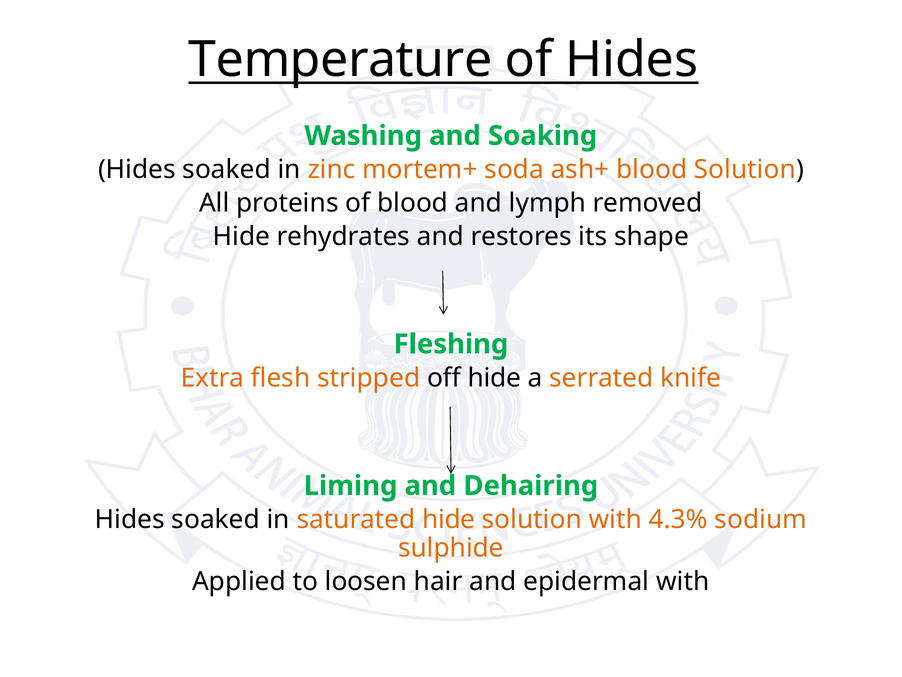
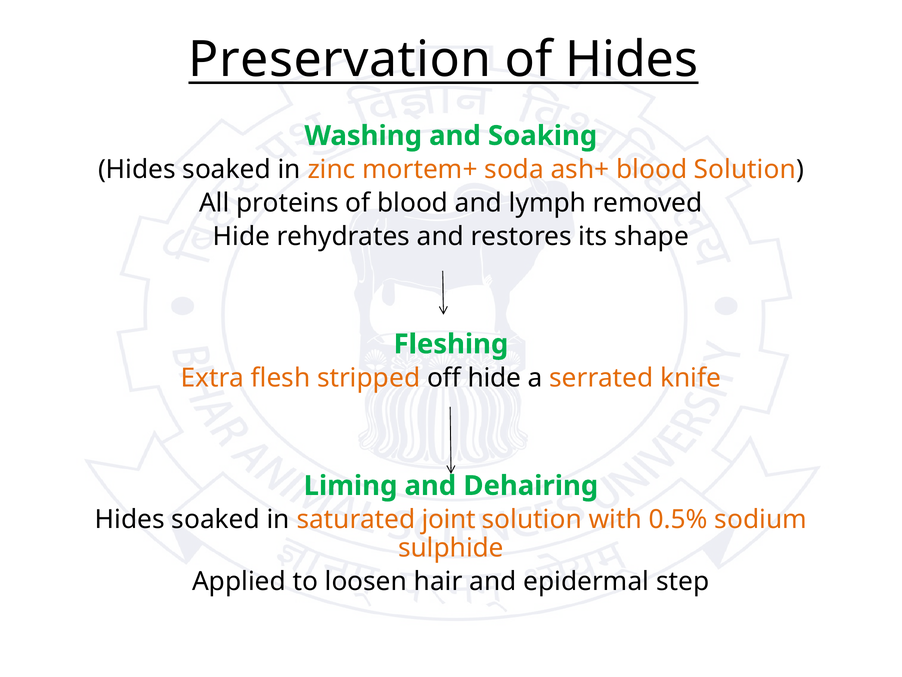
Temperature: Temperature -> Preservation
saturated hide: hide -> joint
4.3%: 4.3% -> 0.5%
epidermal with: with -> step
